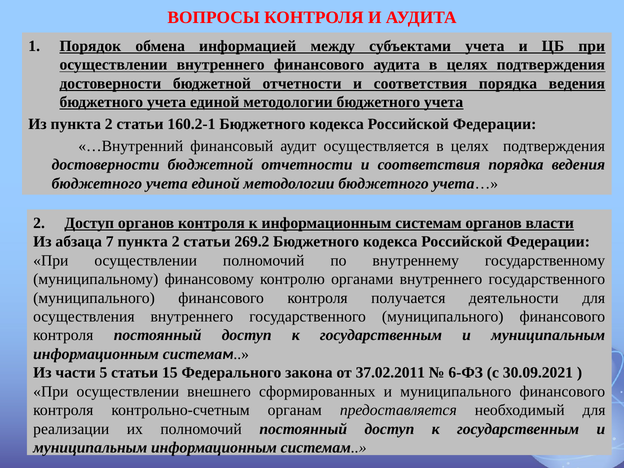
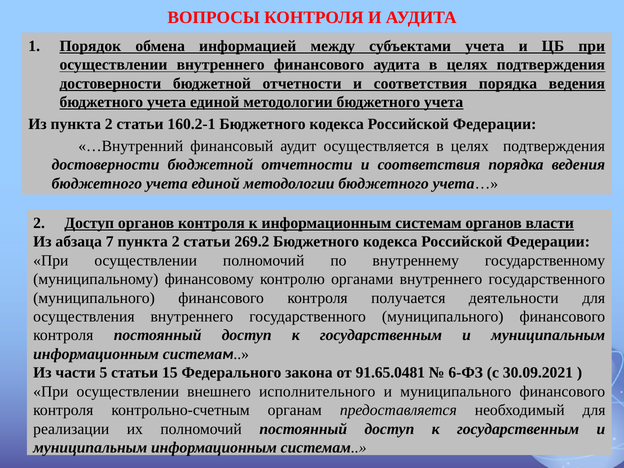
37.02.2011: 37.02.2011 -> 91.65.0481
сформированных: сформированных -> исполнительного
